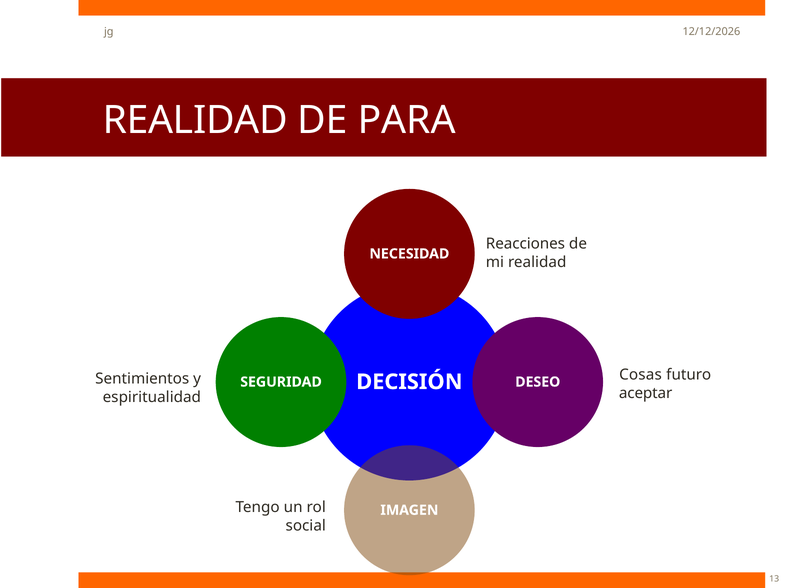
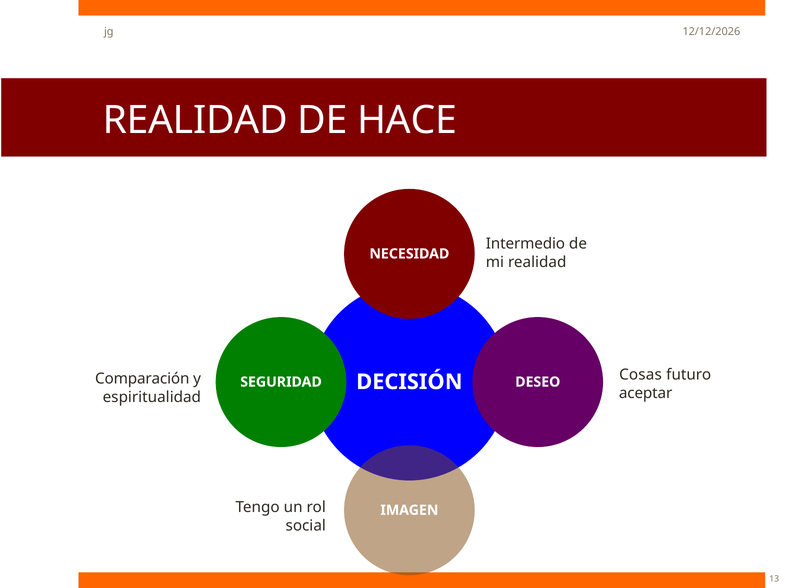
PARA: PARA -> HACE
Reacciones: Reacciones -> Intermedio
Sentimientos: Sentimientos -> Comparación
